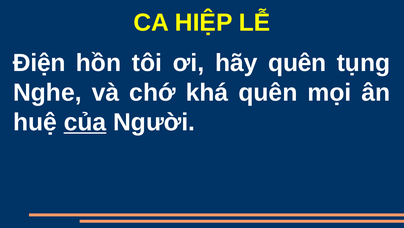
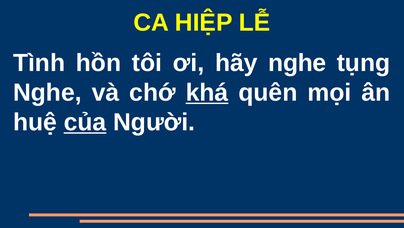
Điện: Điện -> Tình
hãy quên: quên -> nghe
khá underline: none -> present
